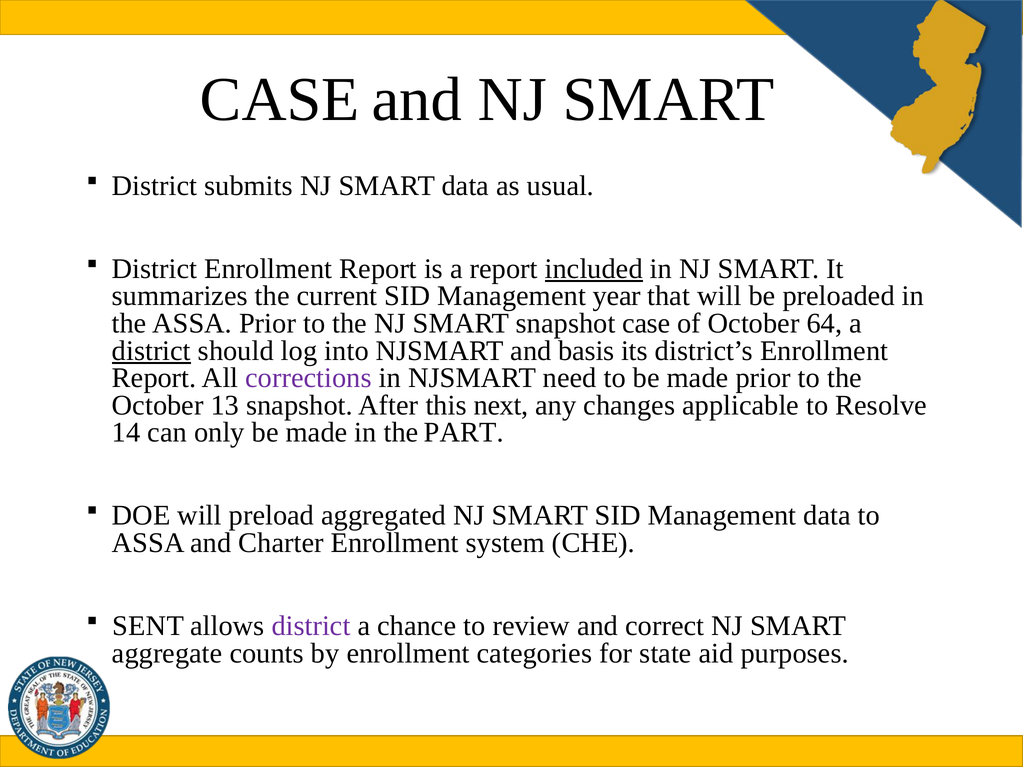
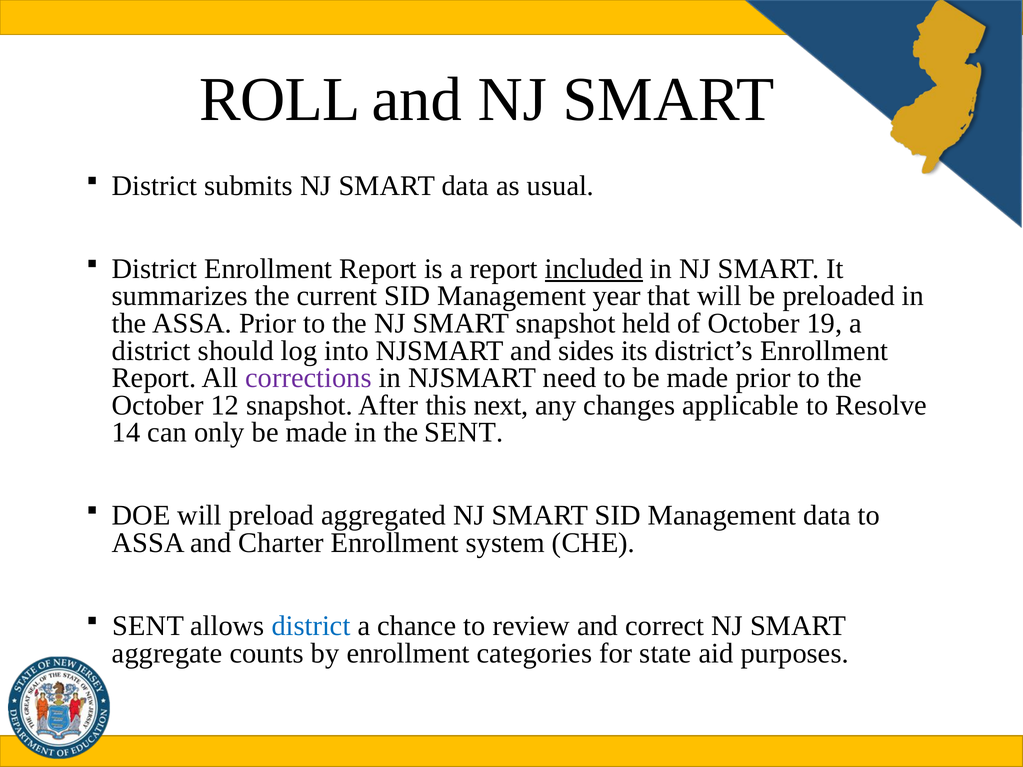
CASE at (280, 100): CASE -> ROLL
snapshot case: case -> held
64: 64 -> 19
district at (151, 351) underline: present -> none
basis: basis -> sides
13: 13 -> 12
the PART: PART -> SENT
district at (311, 626) colour: purple -> blue
